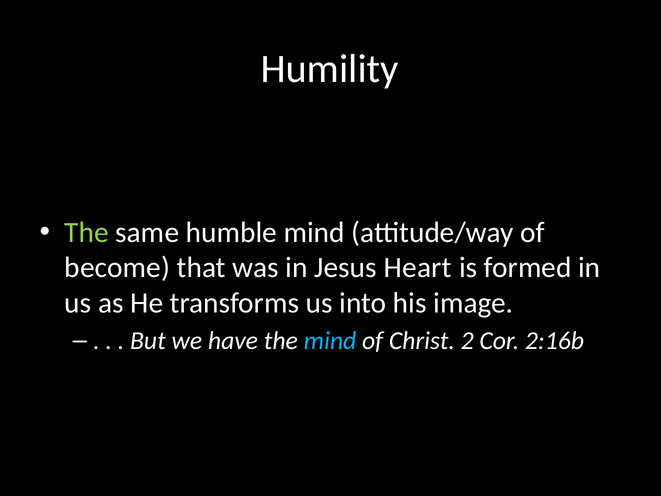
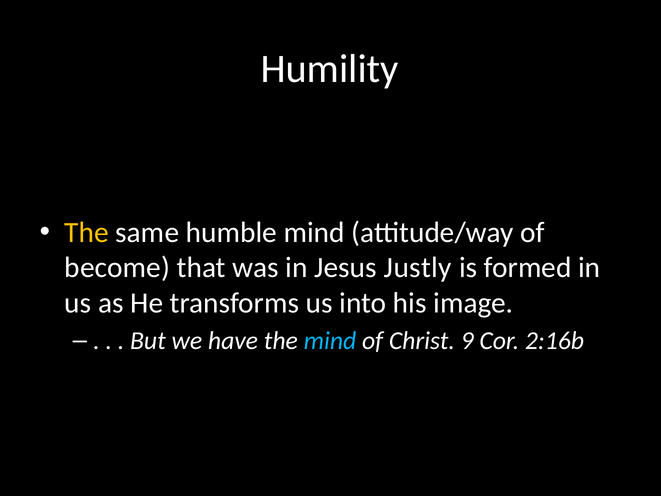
The at (87, 232) colour: light green -> yellow
Heart: Heart -> Justly
2: 2 -> 9
